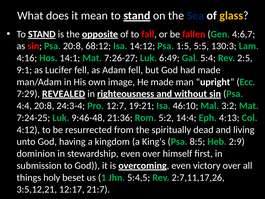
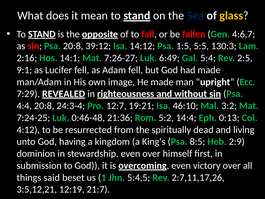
68:12: 68:12 -> 39:12
4:16: 4:16 -> 2:16
9:46-48: 9:46-48 -> 0:46-48
4:13: 4:13 -> 0:13
holy: holy -> said
12:17: 12:17 -> 12:19
